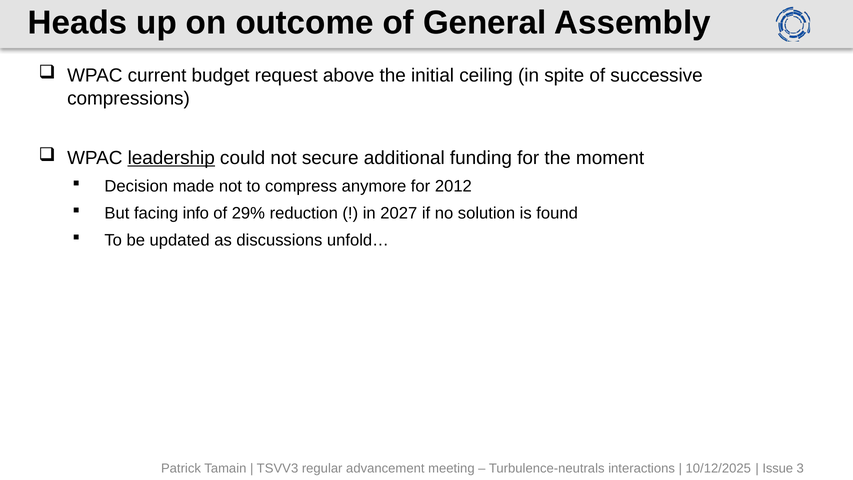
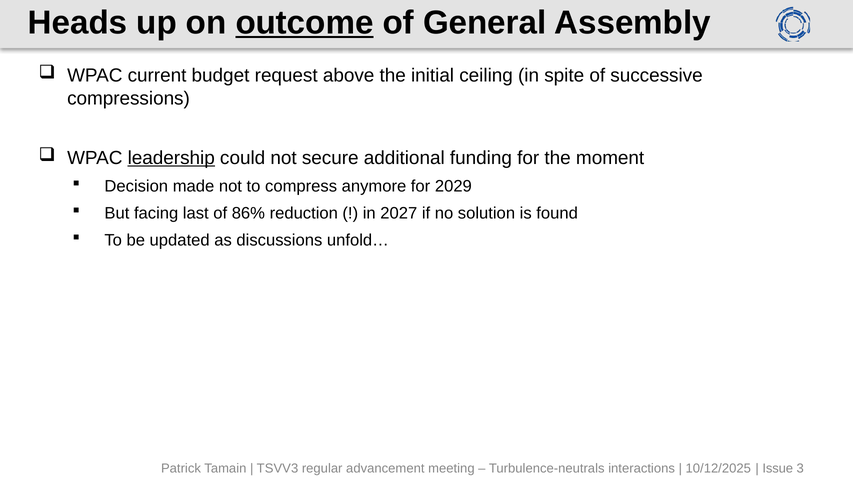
outcome underline: none -> present
2012: 2012 -> 2029
info: info -> last
29%: 29% -> 86%
